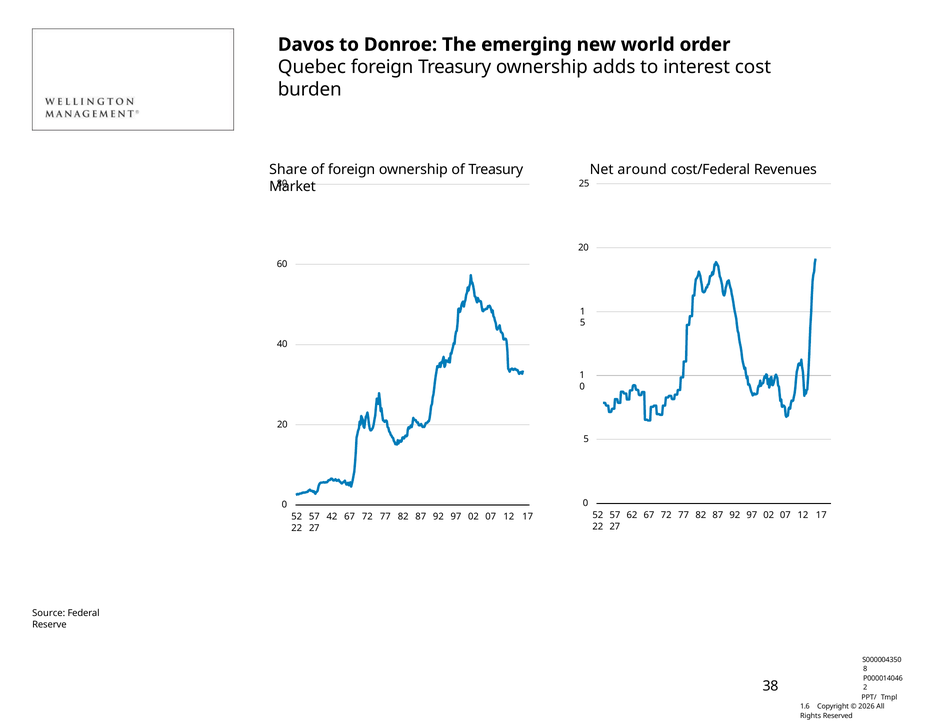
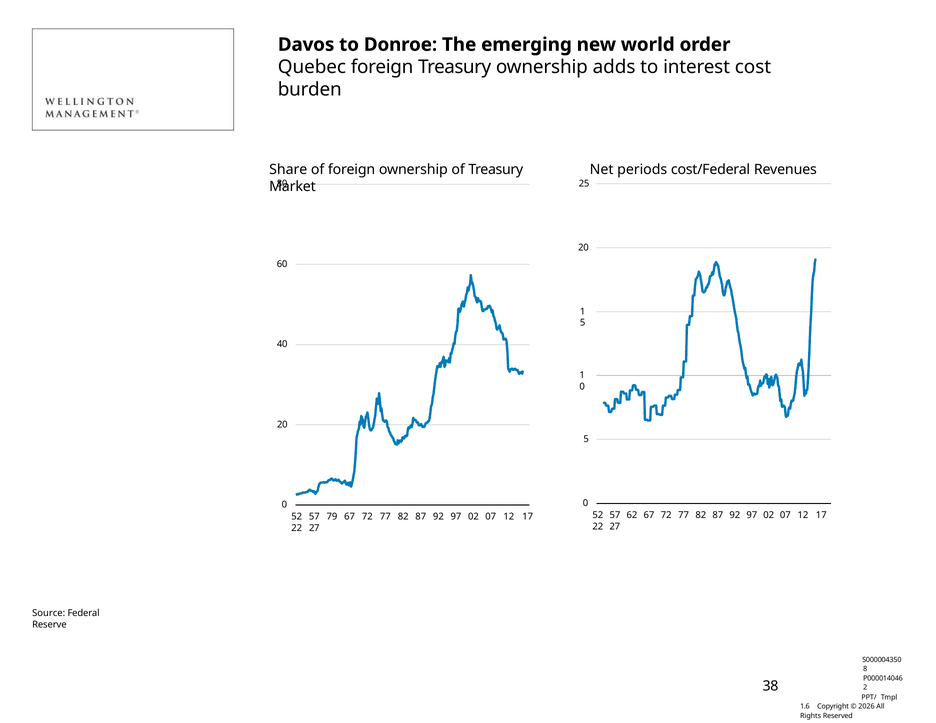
around: around -> periods
42: 42 -> 79
